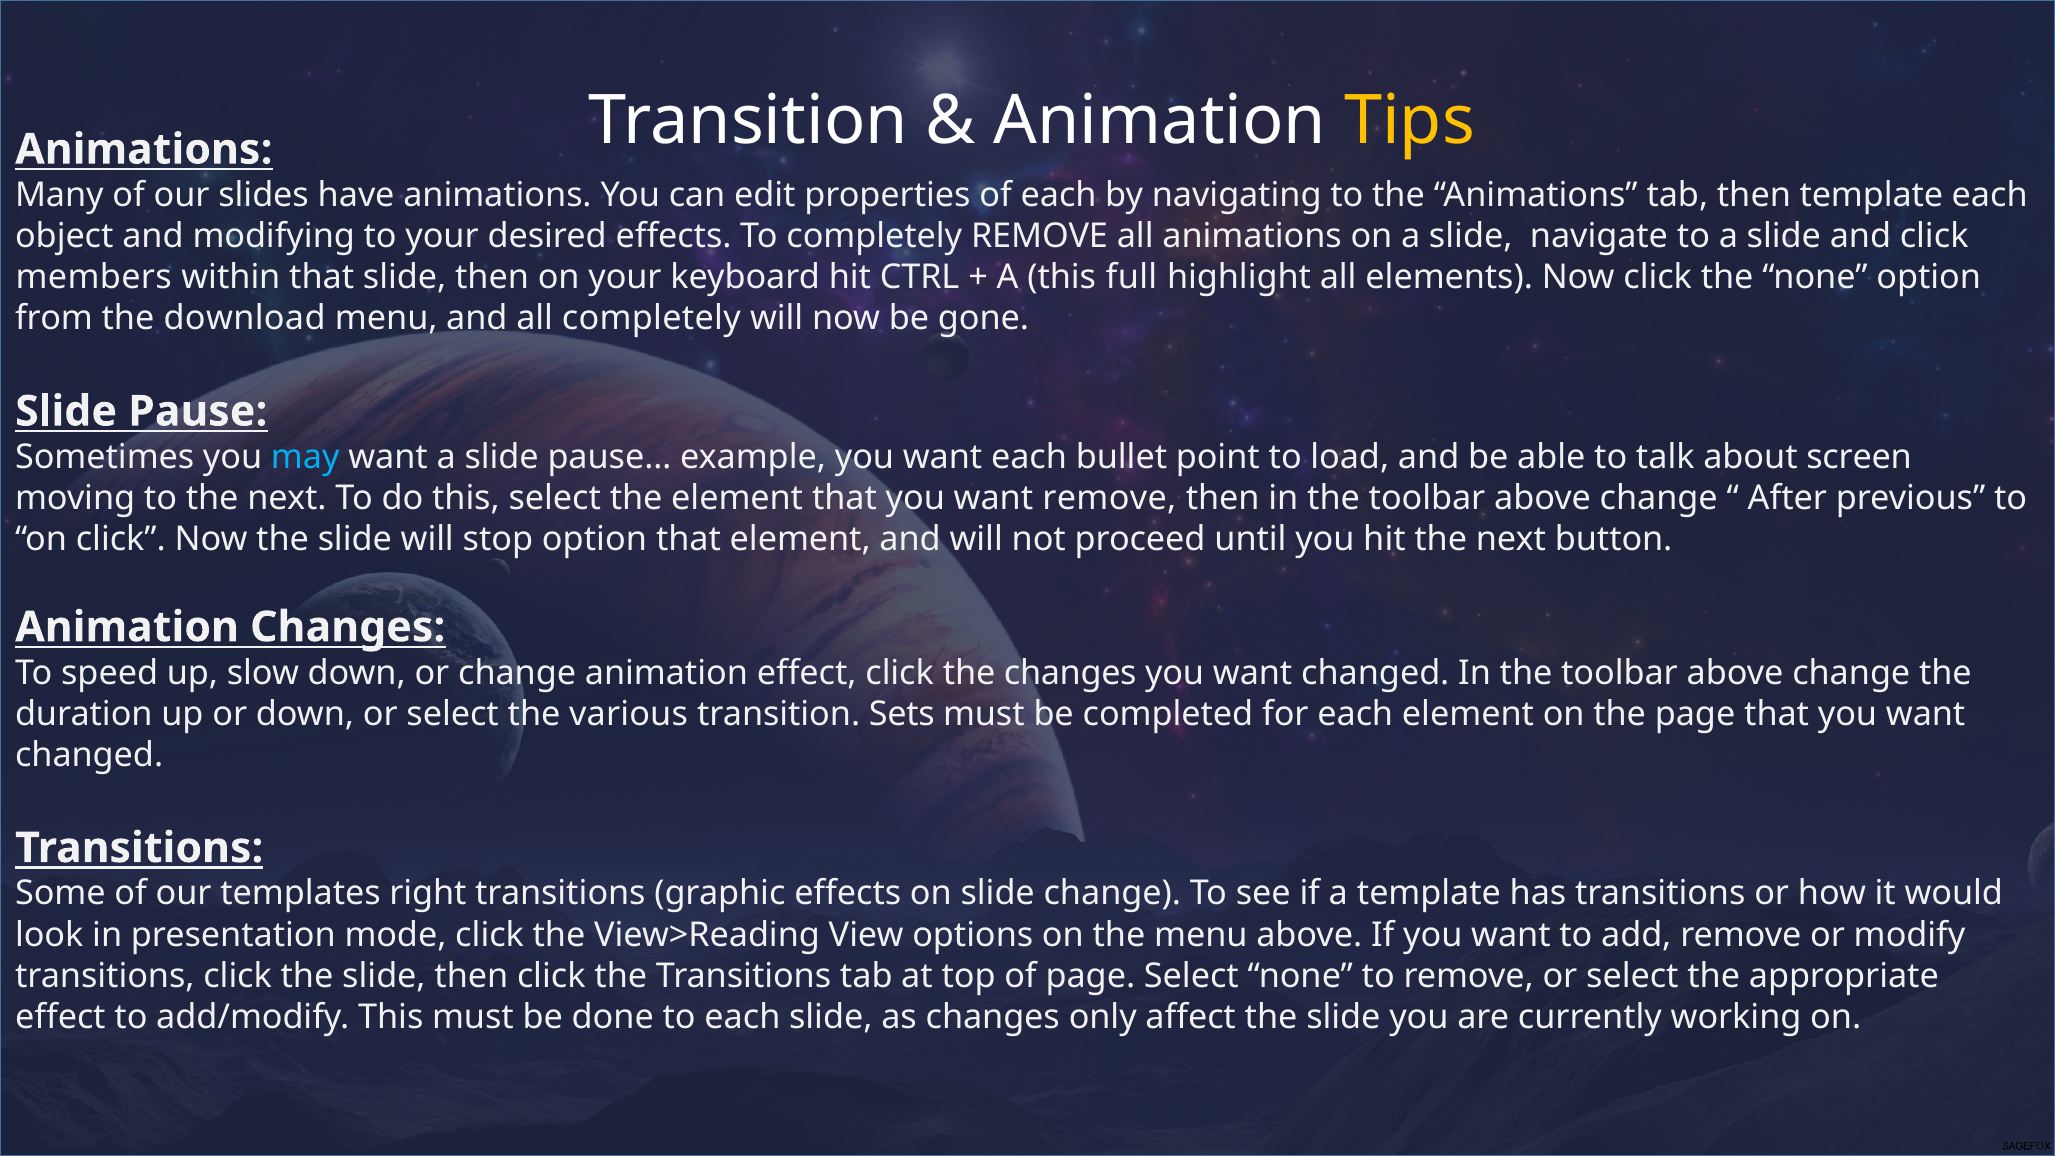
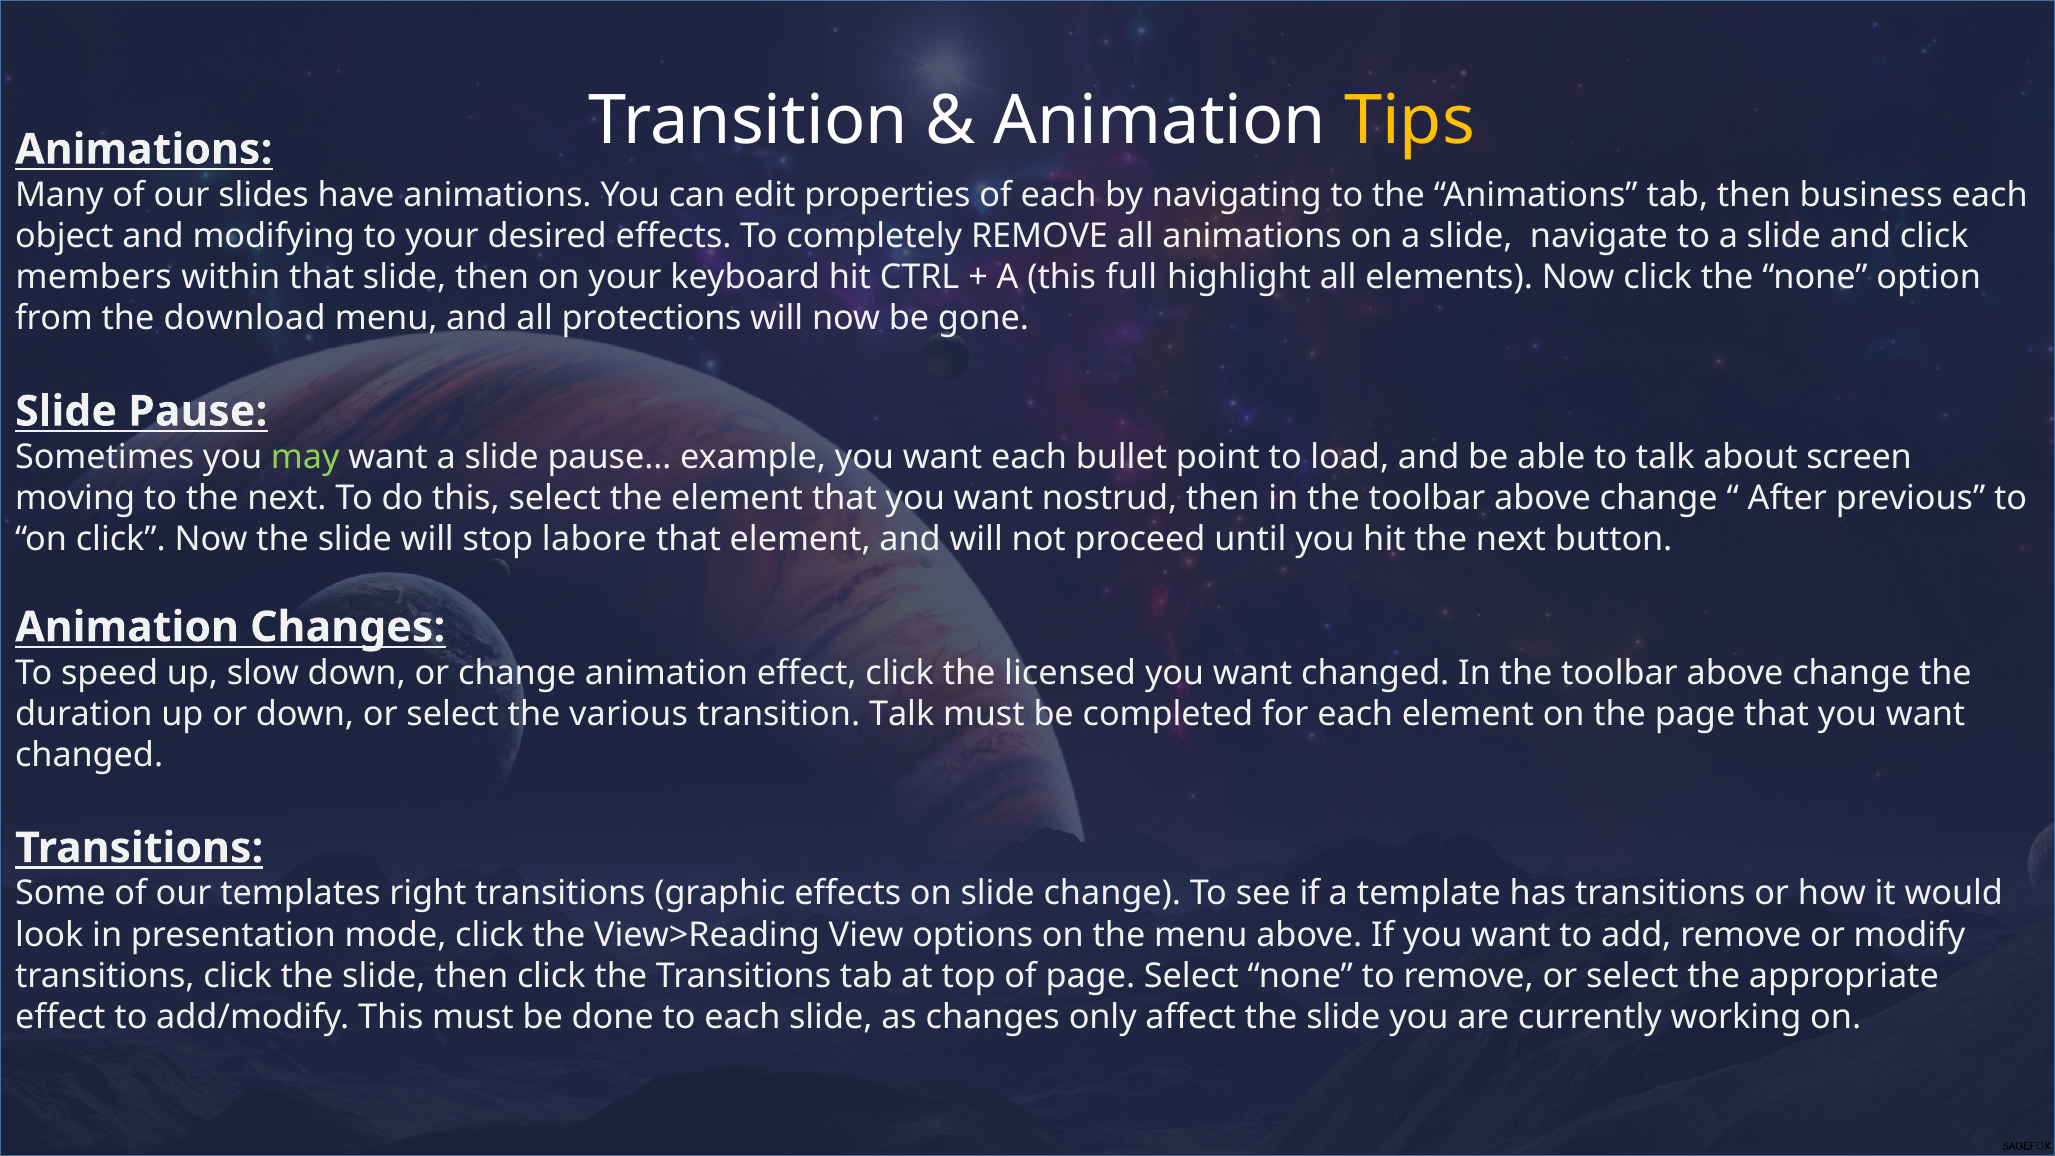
then template: template -> business
all completely: completely -> protections
may colour: light blue -> light green
want remove: remove -> nostrud
stop option: option -> labore
the changes: changes -> licensed
transition Sets: Sets -> Talk
